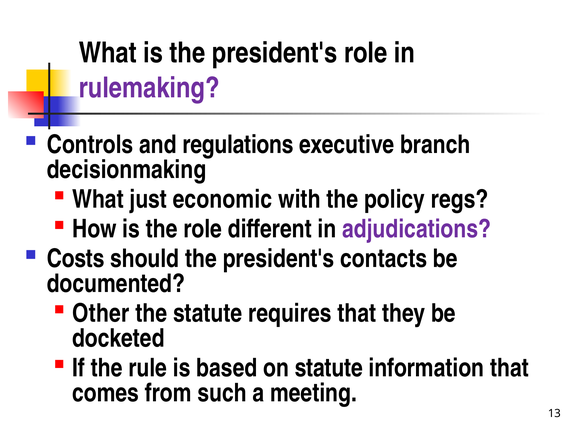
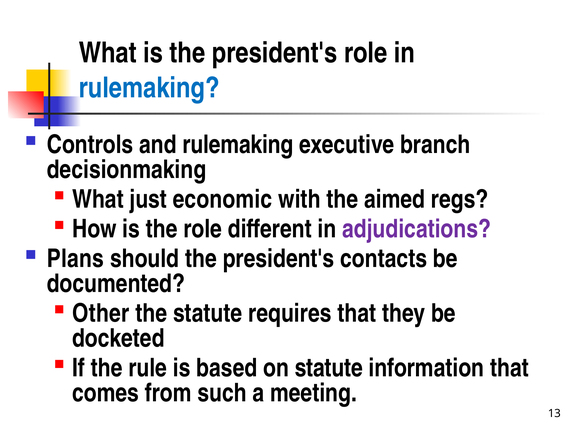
rulemaking at (149, 88) colour: purple -> blue
and regulations: regulations -> rulemaking
policy: policy -> aimed
Costs: Costs -> Plans
